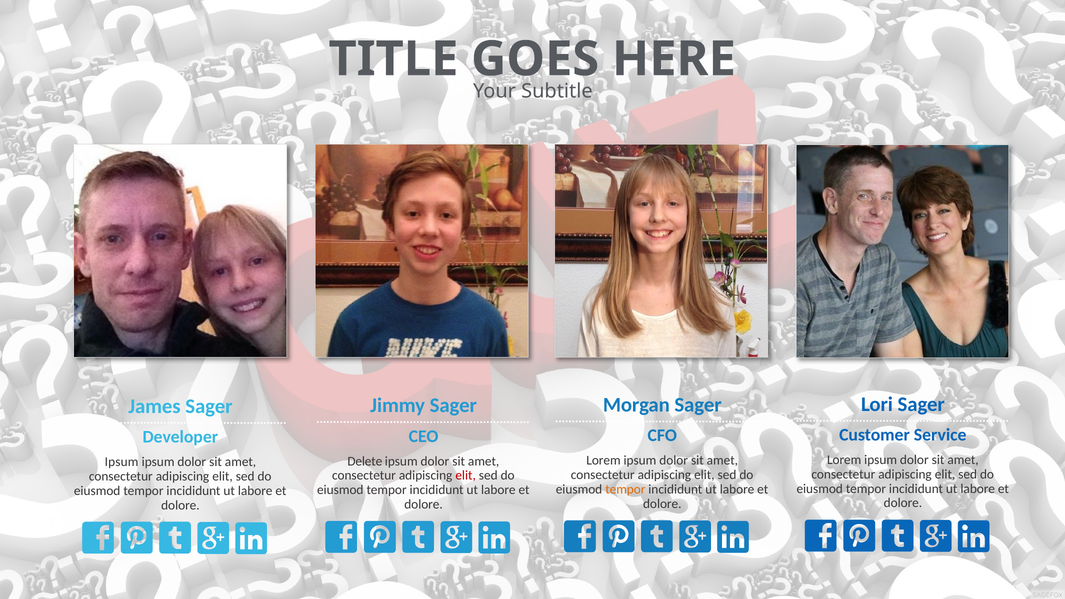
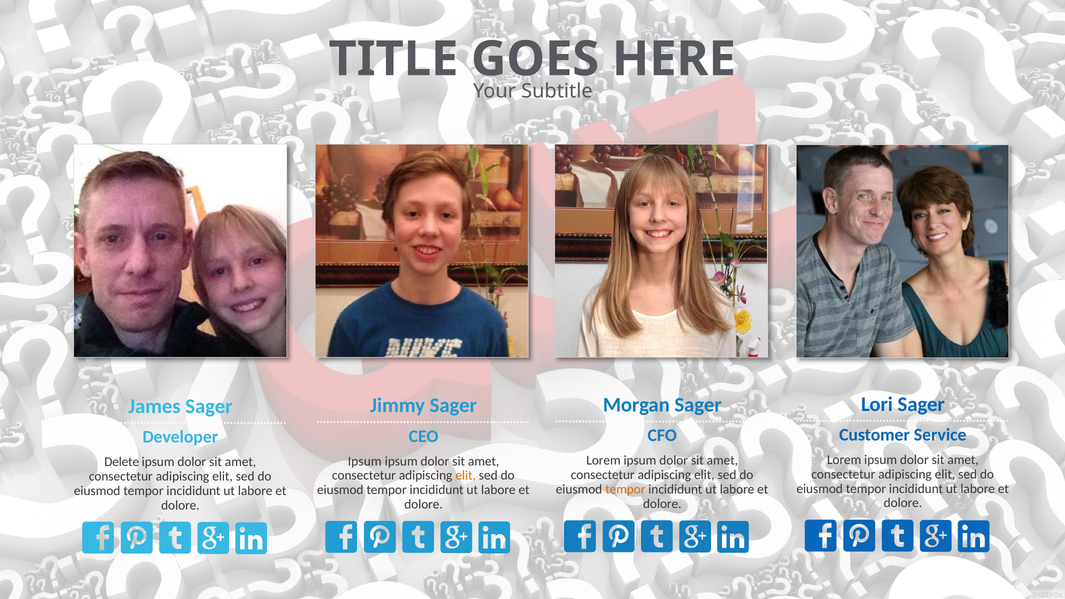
Delete at (365, 461): Delete -> Ipsum
Ipsum at (122, 462): Ipsum -> Delete
elit at (466, 476) colour: red -> orange
